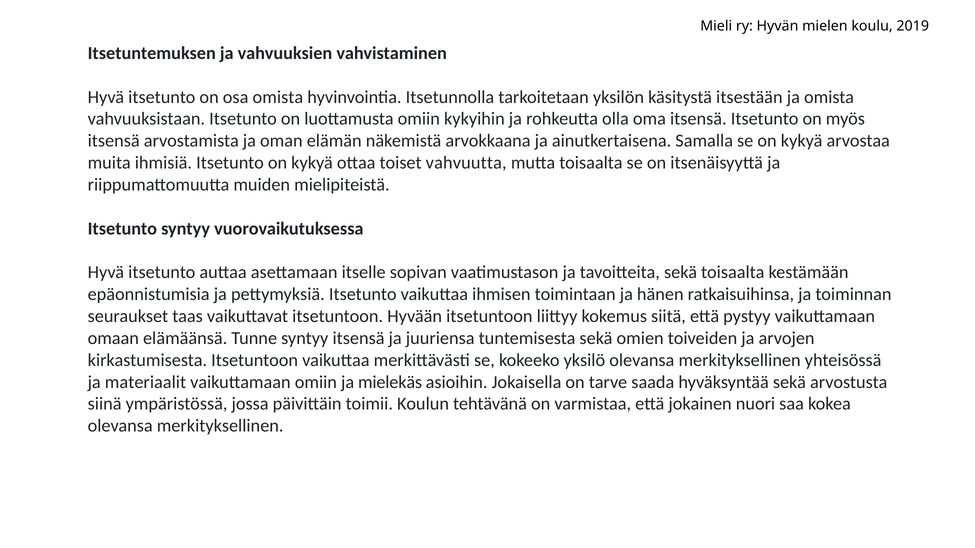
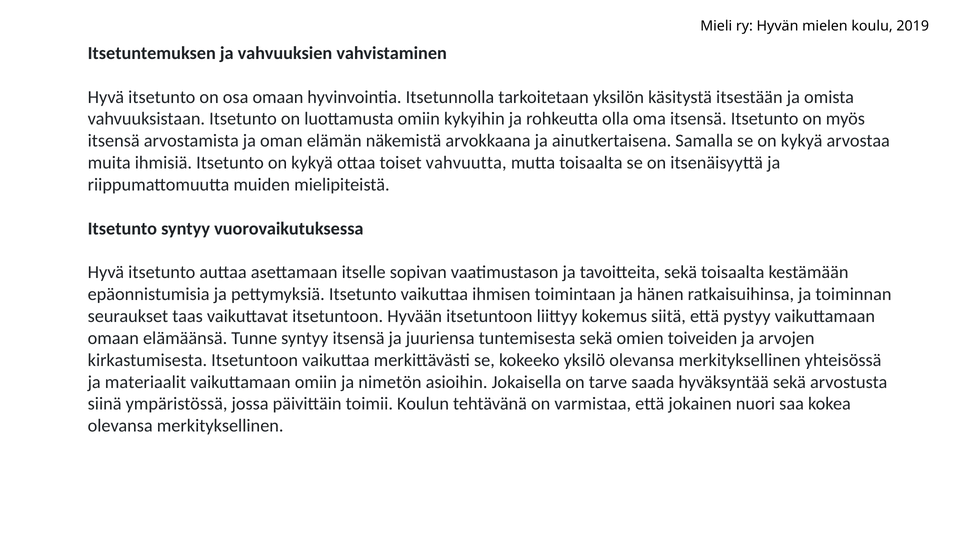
osa omista: omista -> omaan
mielekäs: mielekäs -> nimetön
